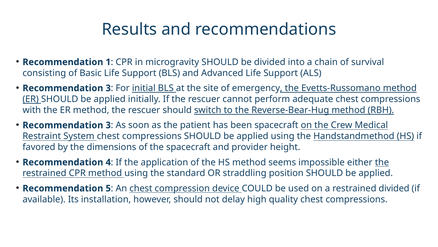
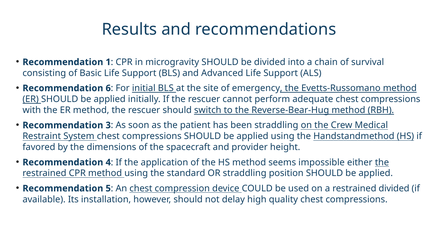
3 at (108, 88): 3 -> 6
been spacecraft: spacecraft -> straddling
